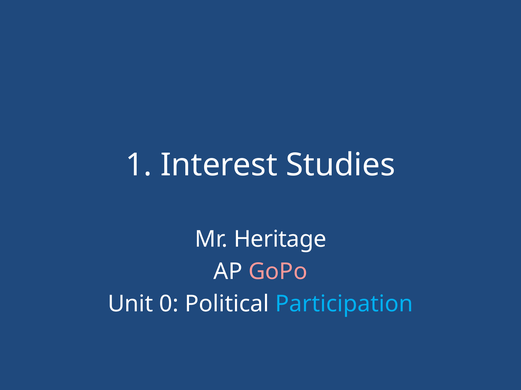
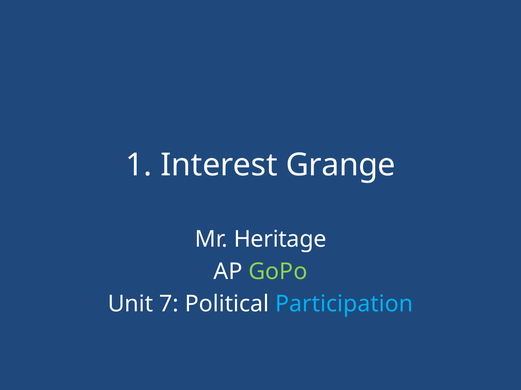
Studies: Studies -> Grange
GoPo colour: pink -> light green
0: 0 -> 7
